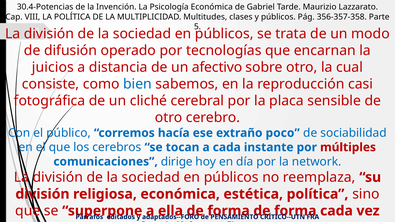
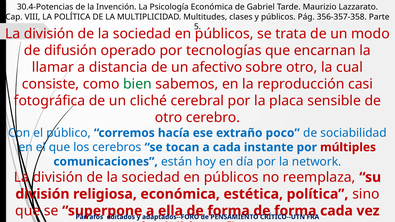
juicios: juicios -> llamar
bien colour: blue -> green
dirige: dirige -> están
